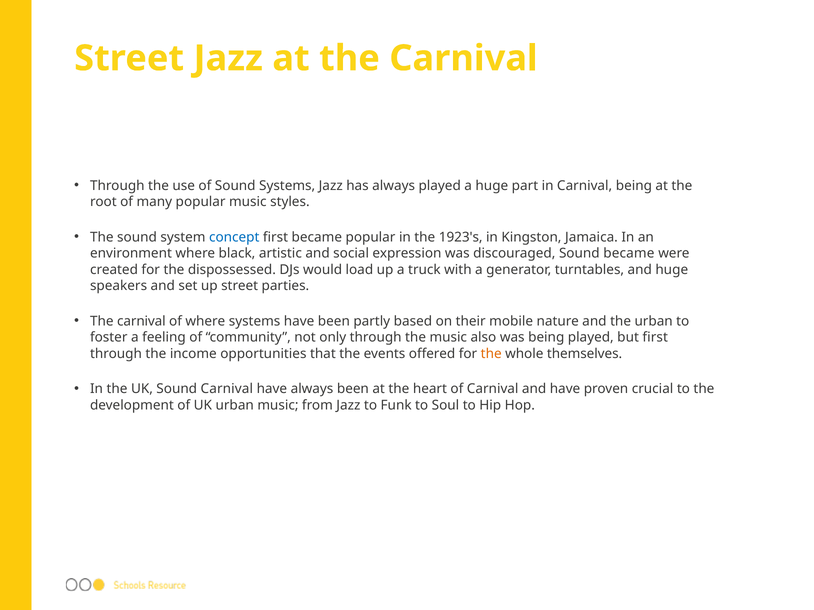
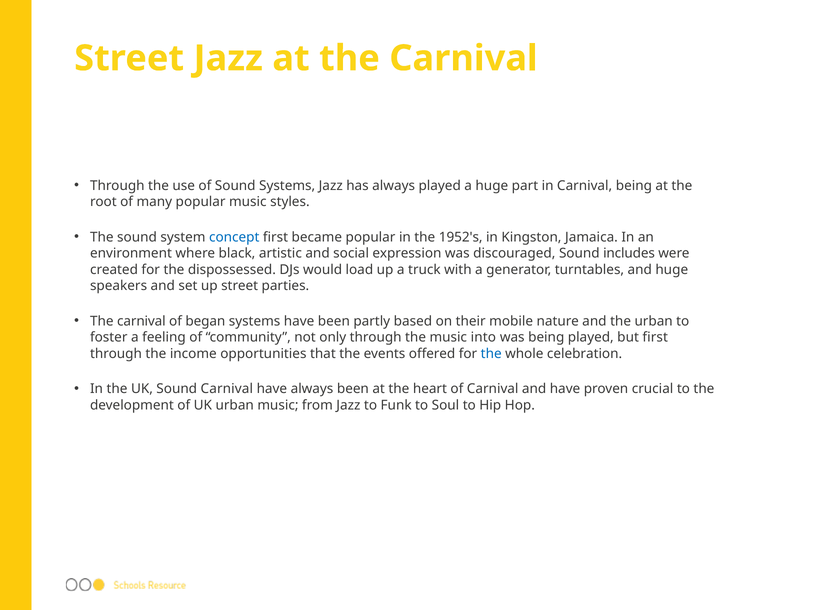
1923's: 1923's -> 1952's
Sound became: became -> includes
of where: where -> began
also: also -> into
the at (491, 354) colour: orange -> blue
themselves: themselves -> celebration
